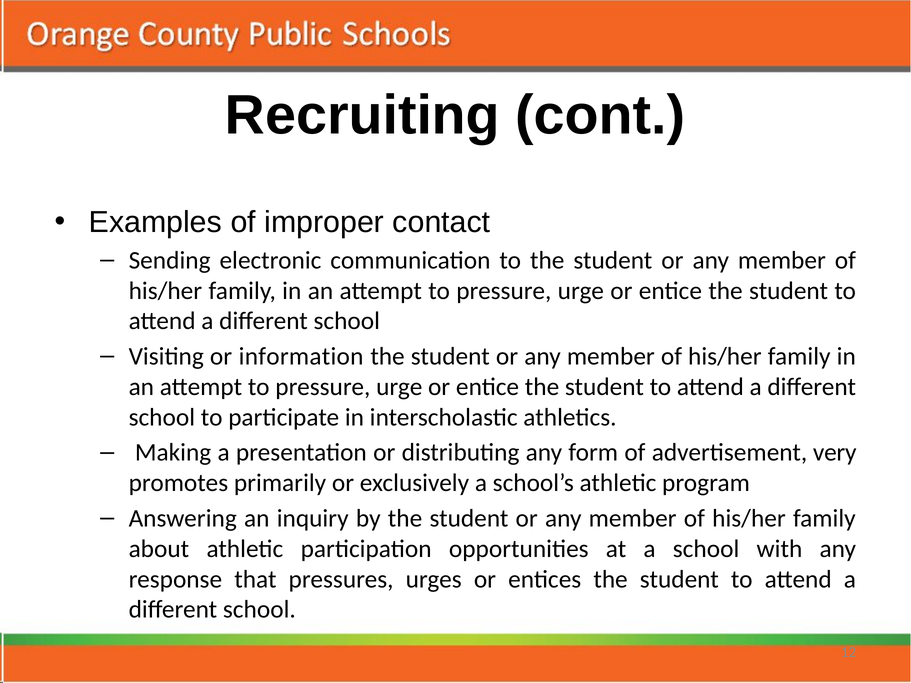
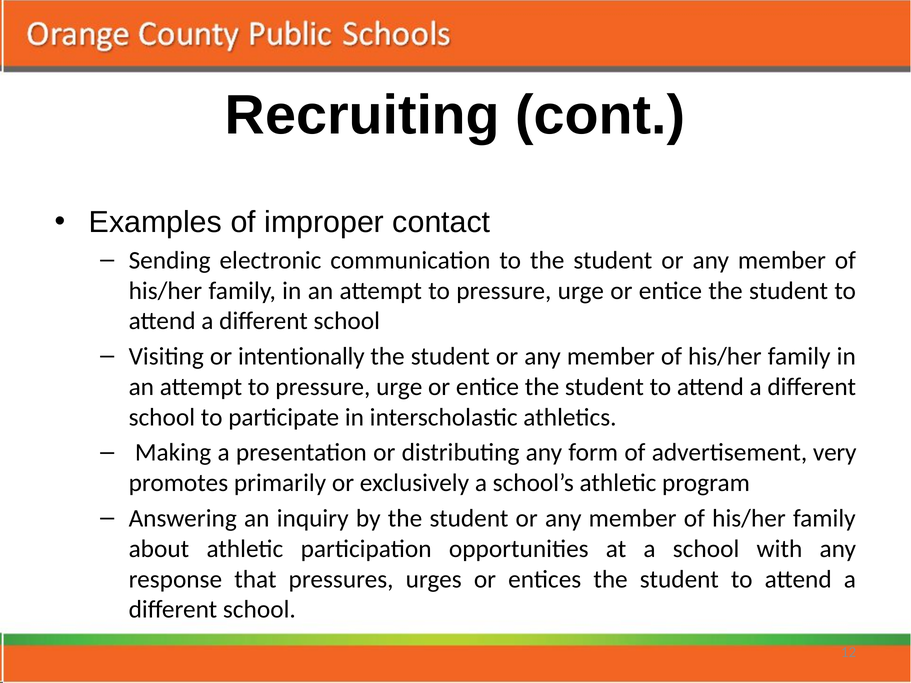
information: information -> intentionally
